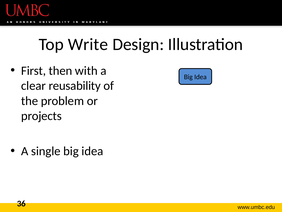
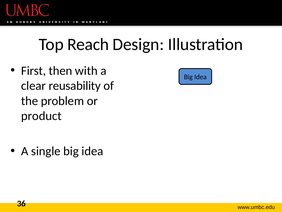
Write: Write -> Reach
projects: projects -> product
